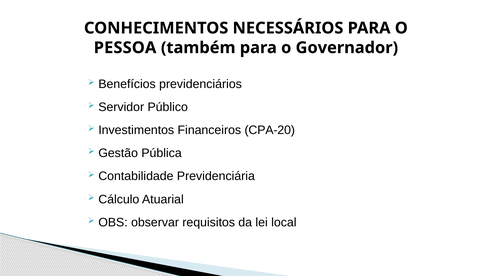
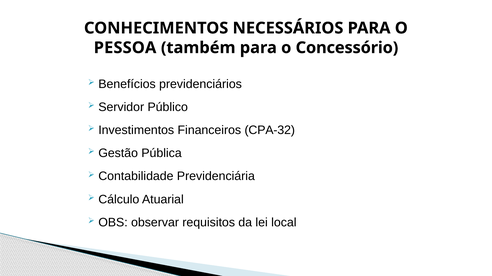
Governador: Governador -> Concessório
CPA-20: CPA-20 -> CPA-32
